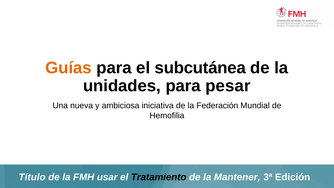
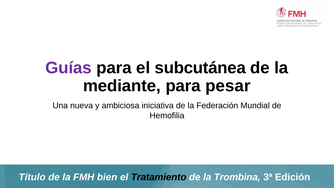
Guías colour: orange -> purple
unidades: unidades -> mediante
usar: usar -> bien
Mantener: Mantener -> Trombina
